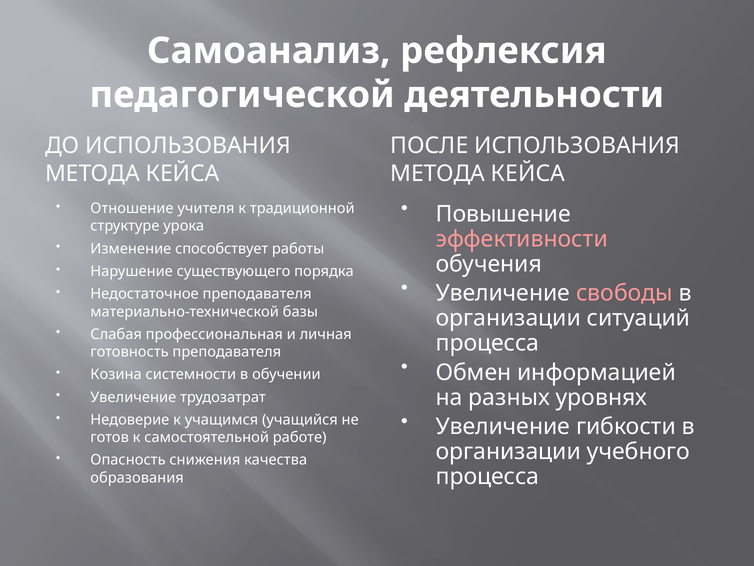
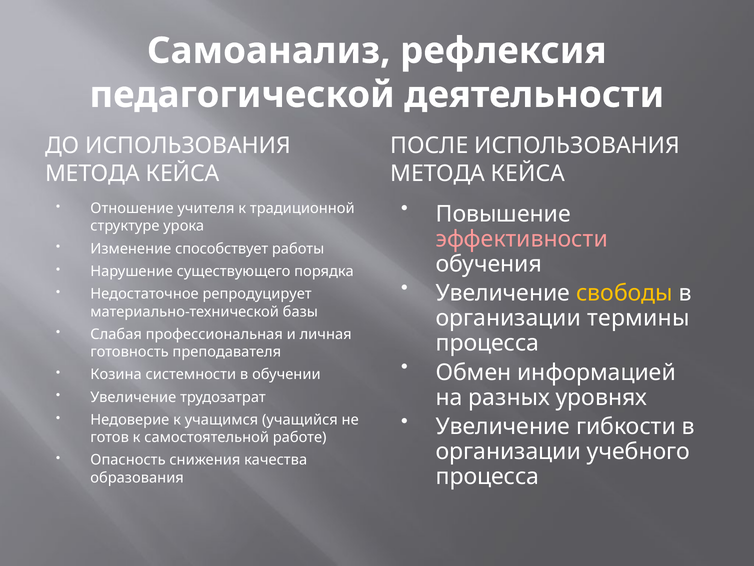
свободы colour: pink -> yellow
Недостаточное преподавателя: преподавателя -> репродуцирует
ситуаций: ситуаций -> термины
